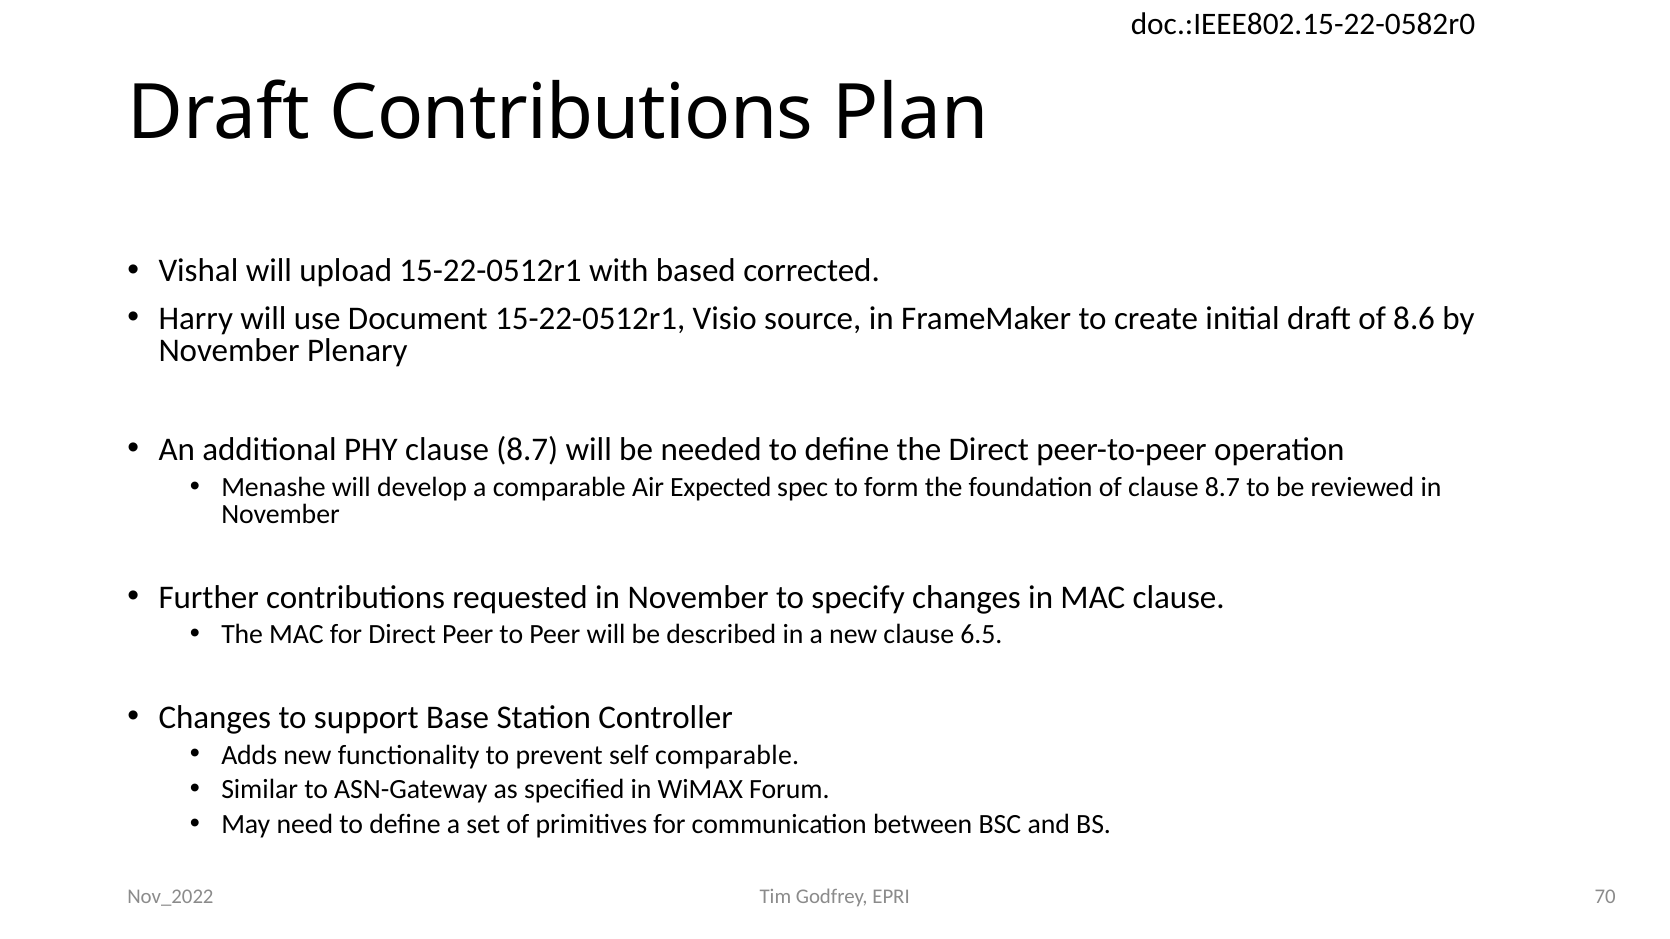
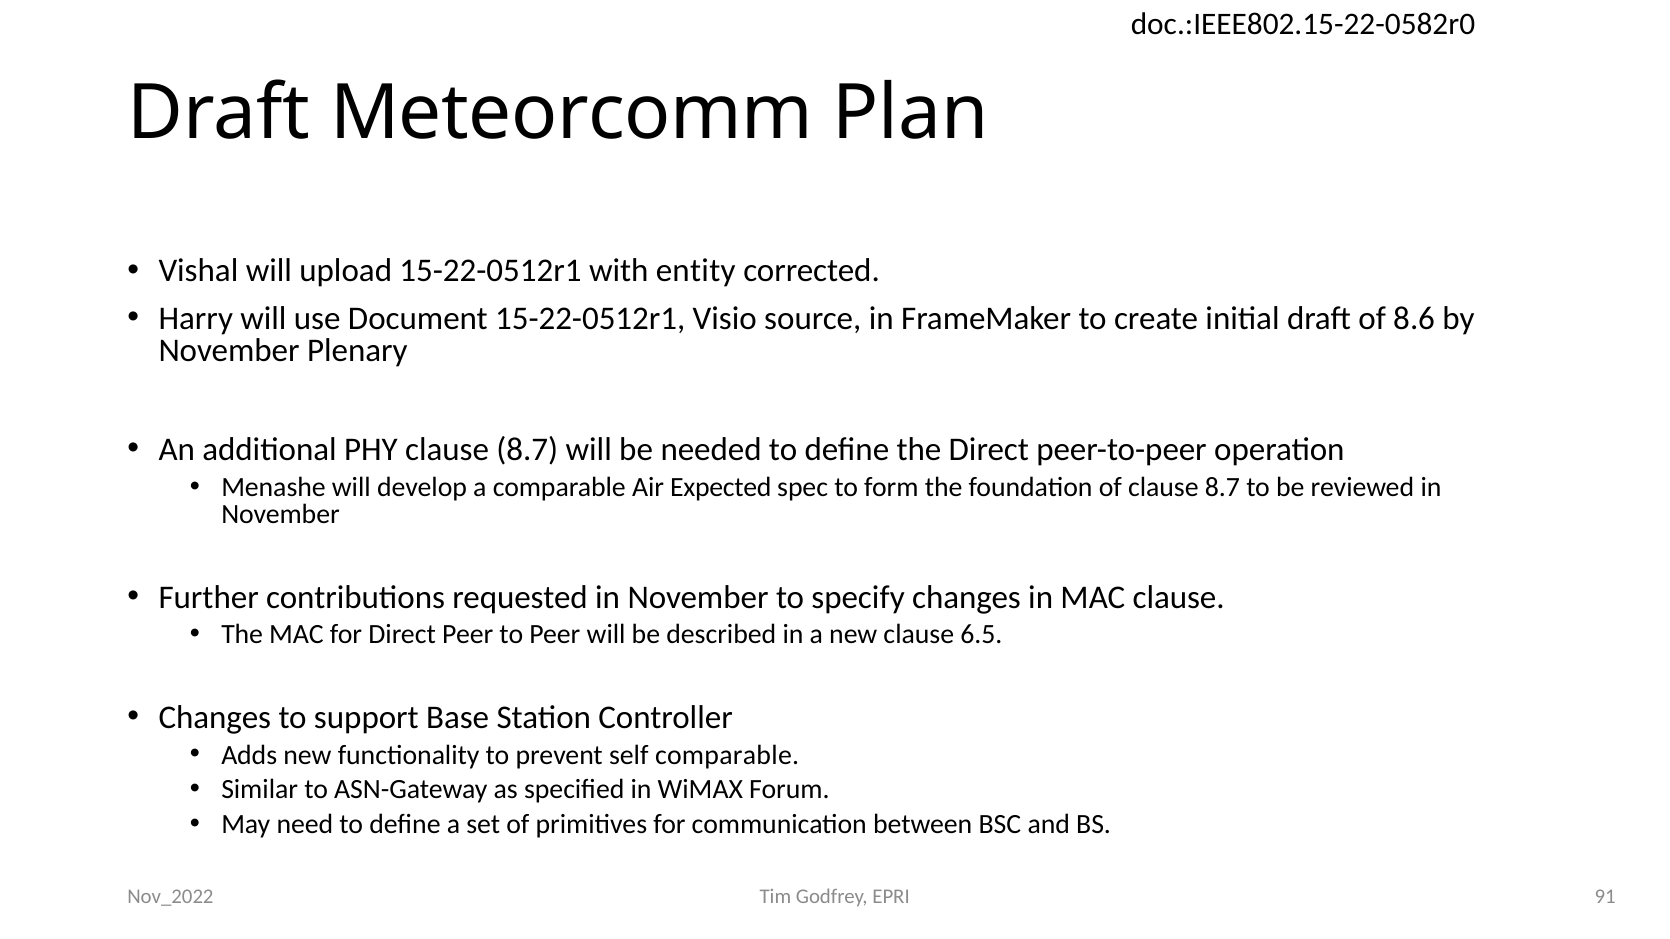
Draft Contributions: Contributions -> Meteorcomm
based: based -> entity
70: 70 -> 91
